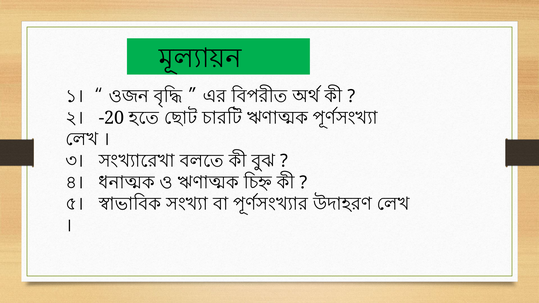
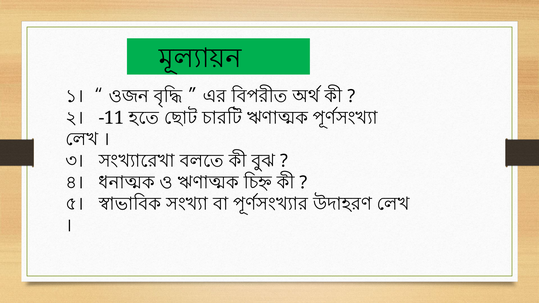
-20: -20 -> -11
